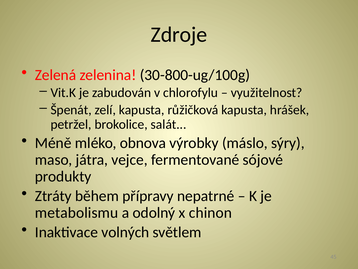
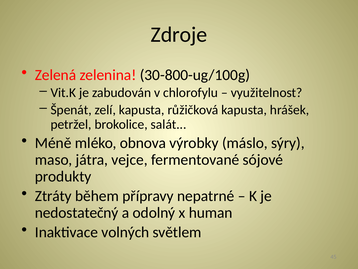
metabolismu: metabolismu -> nedostatečný
chinon: chinon -> human
